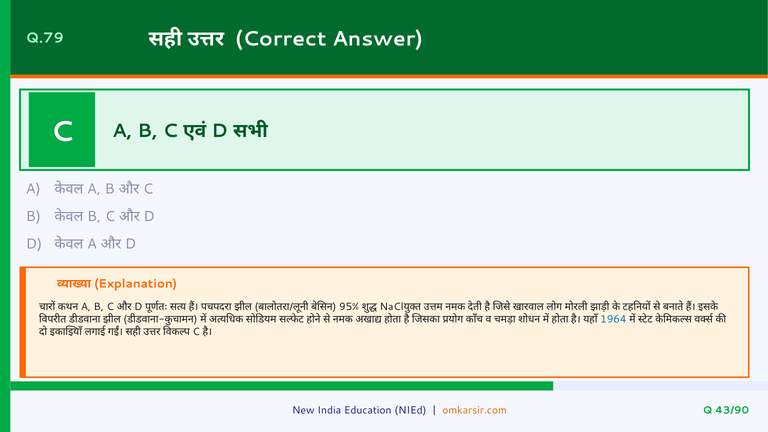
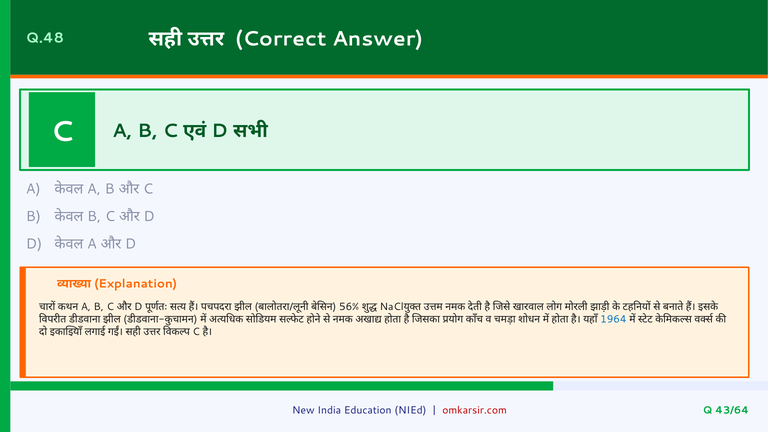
Q.79: Q.79 -> Q.48
95%: 95% -> 56%
omkarsir.com colour: orange -> red
43/90: 43/90 -> 43/64
